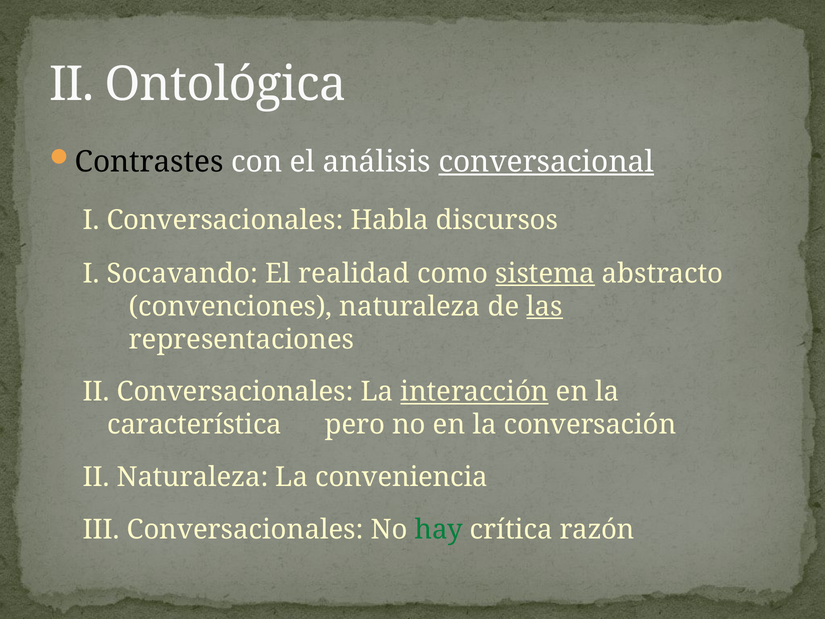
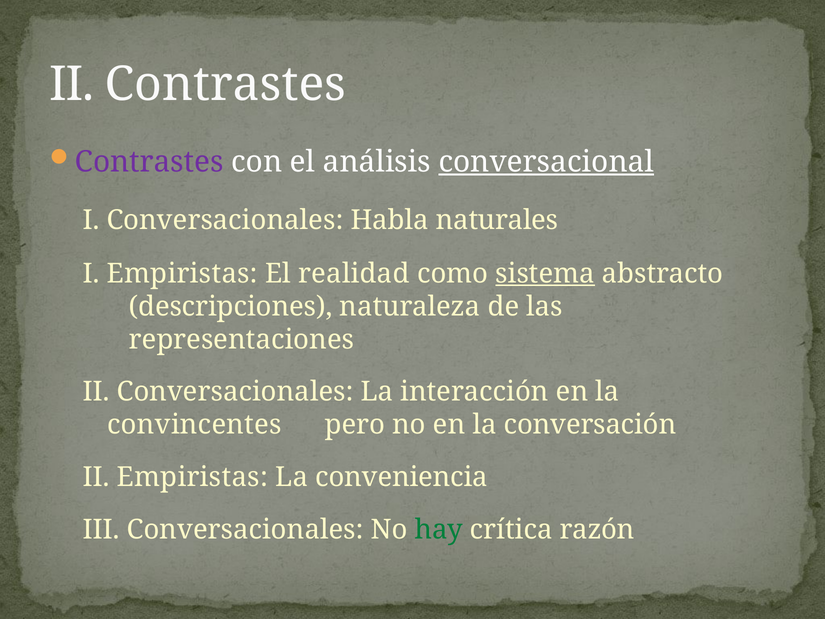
II Ontológica: Ontológica -> Contrastes
Contrastes at (149, 162) colour: black -> purple
discursos: discursos -> naturales
I Socavando: Socavando -> Empiristas
convenciones: convenciones -> descripciones
las underline: present -> none
interacción underline: present -> none
característica: característica -> convincentes
II Naturaleza: Naturaleza -> Empiristas
